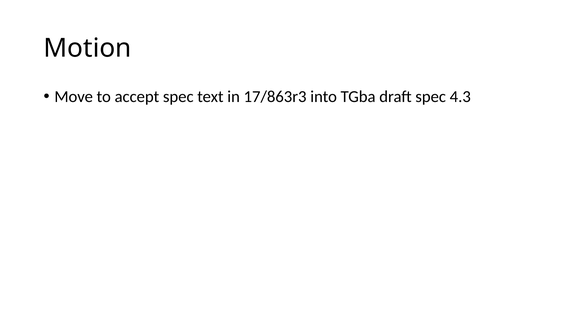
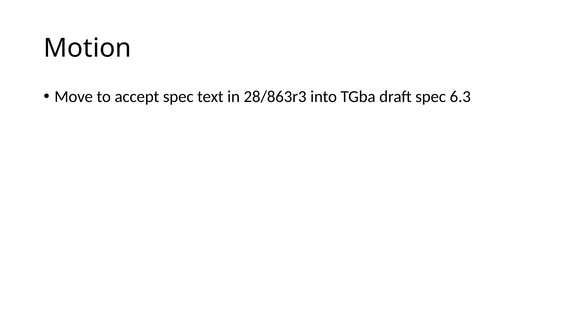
17/863r3: 17/863r3 -> 28/863r3
4.3: 4.3 -> 6.3
